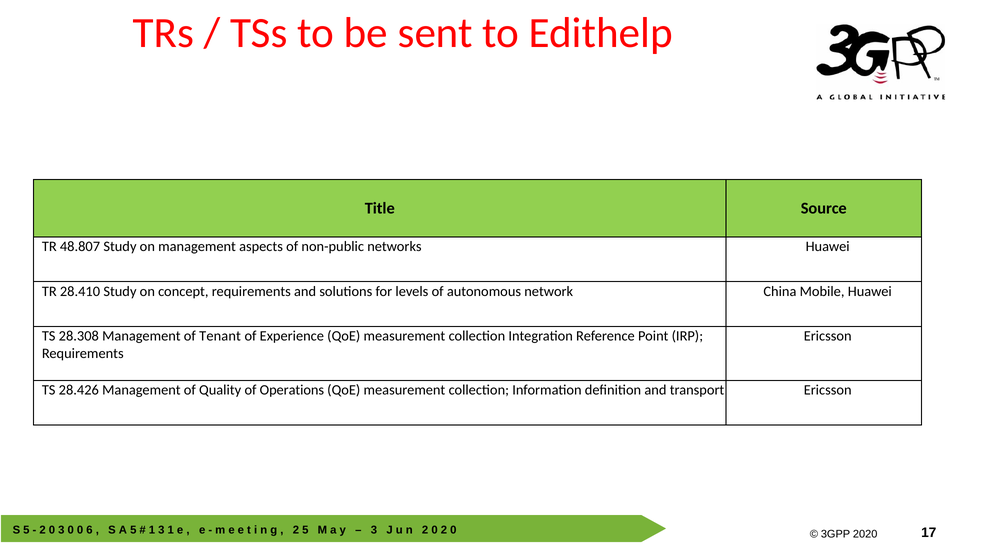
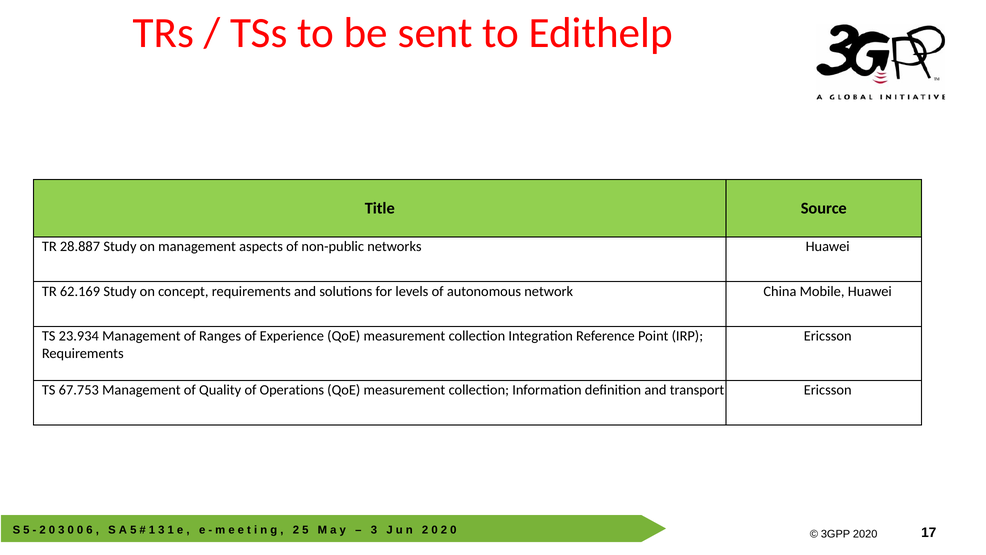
48.807: 48.807 -> 28.887
28.410: 28.410 -> 62.169
28.308: 28.308 -> 23.934
Tenant: Tenant -> Ranges
28.426: 28.426 -> 67.753
